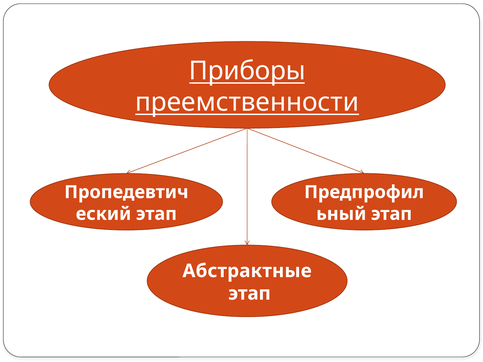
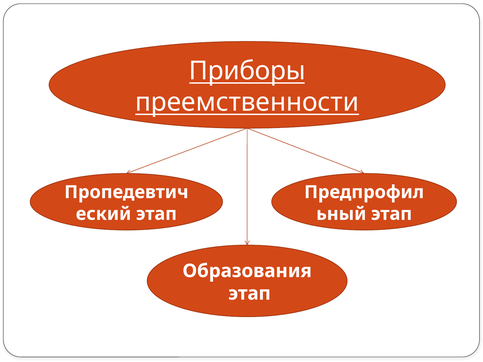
Абстрактные: Абстрактные -> Образования
